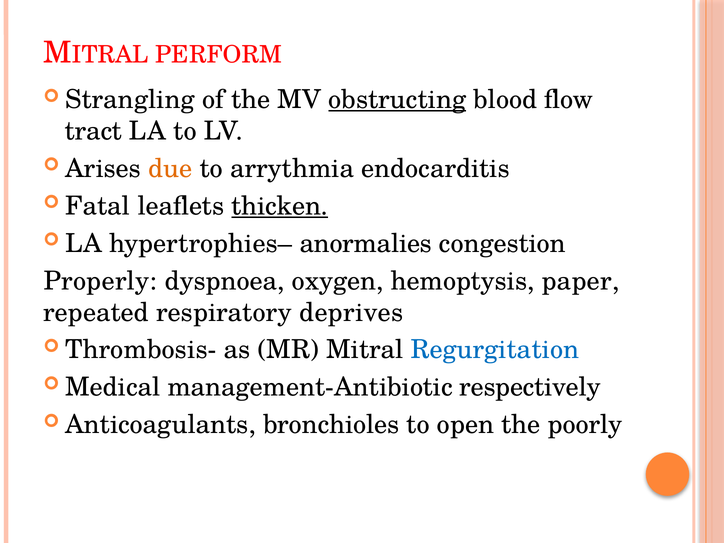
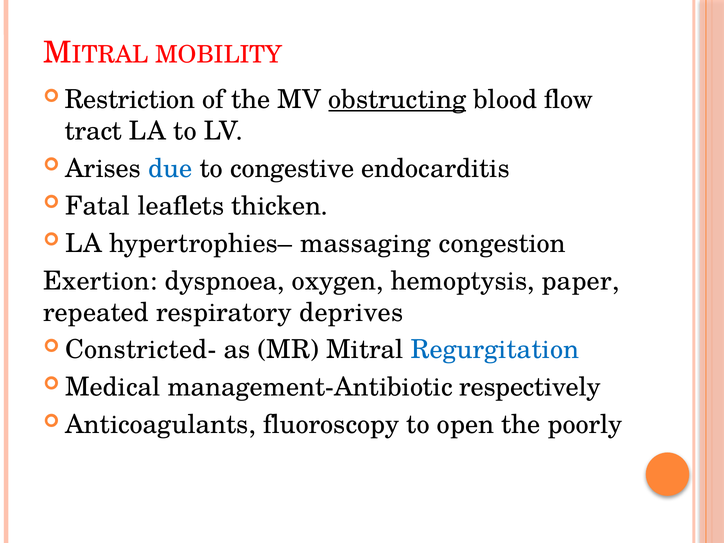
PERFORM: PERFORM -> MOBILITY
Strangling: Strangling -> Restriction
due colour: orange -> blue
arrythmia: arrythmia -> congestive
thicken underline: present -> none
anormalies: anormalies -> massaging
Properly: Properly -> Exertion
Thrombosis-: Thrombosis- -> Constricted-
bronchioles: bronchioles -> fluoroscopy
